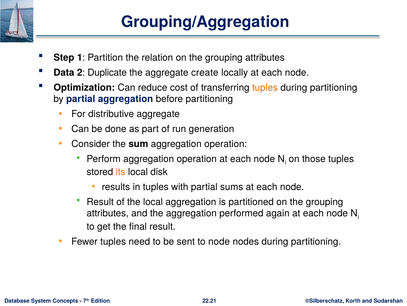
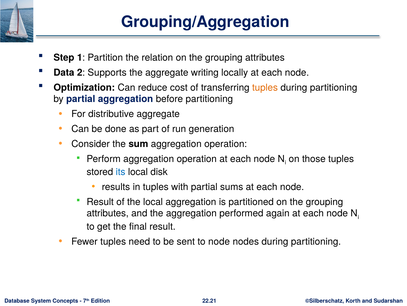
Duplicate: Duplicate -> Supports
create: create -> writing
its colour: orange -> blue
